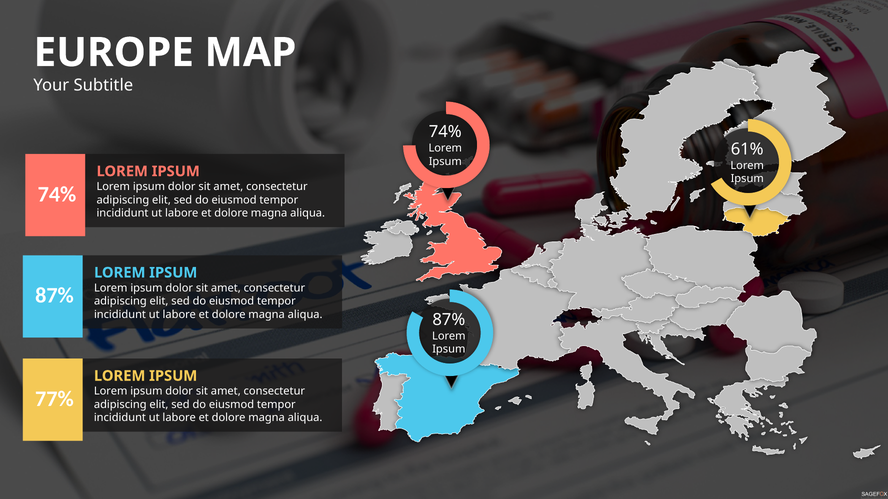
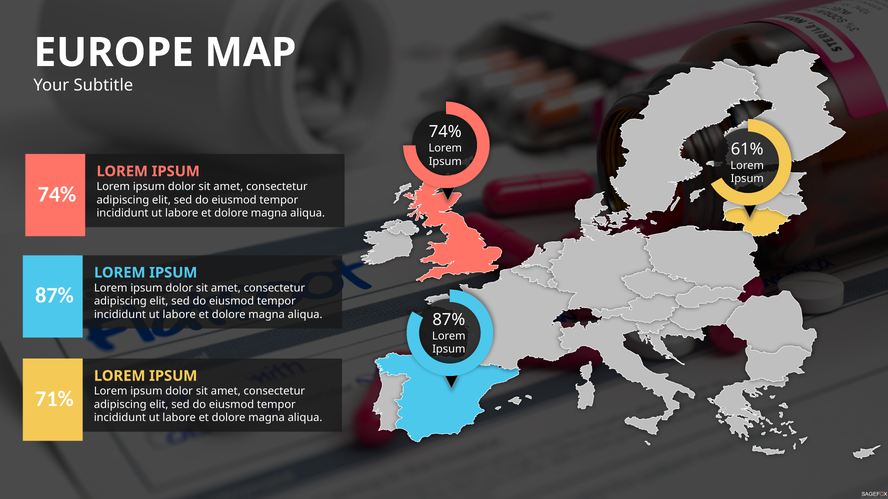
77%: 77% -> 71%
